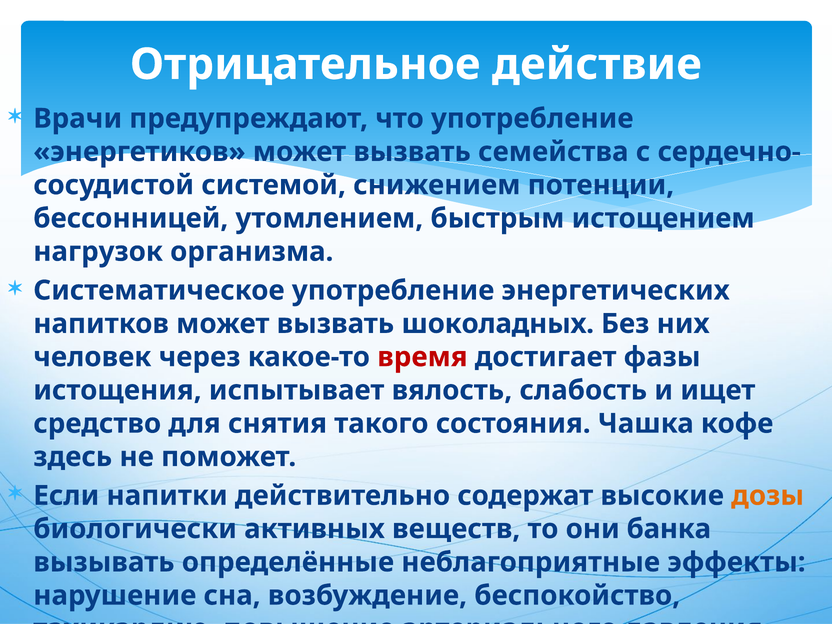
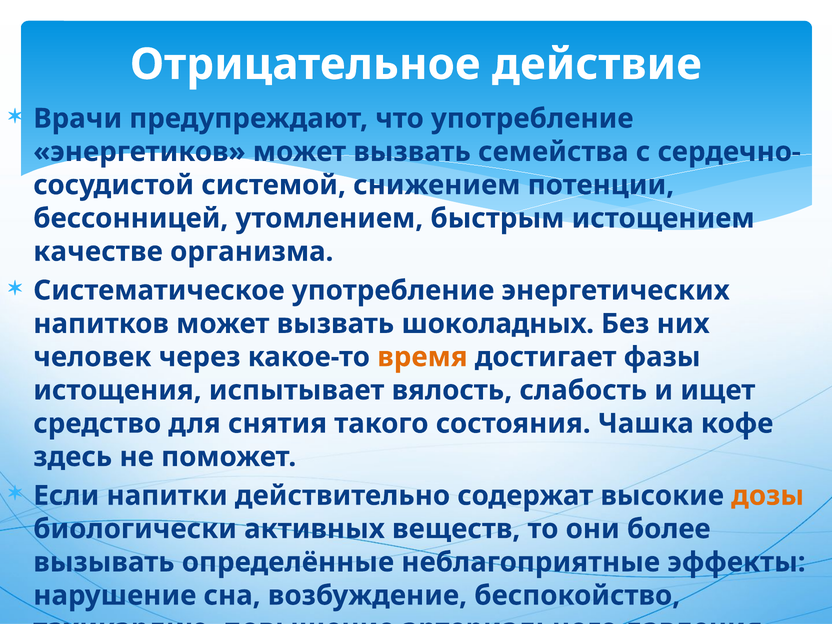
нагрузок: нагрузок -> качестве
время colour: red -> orange
банка: банка -> более
